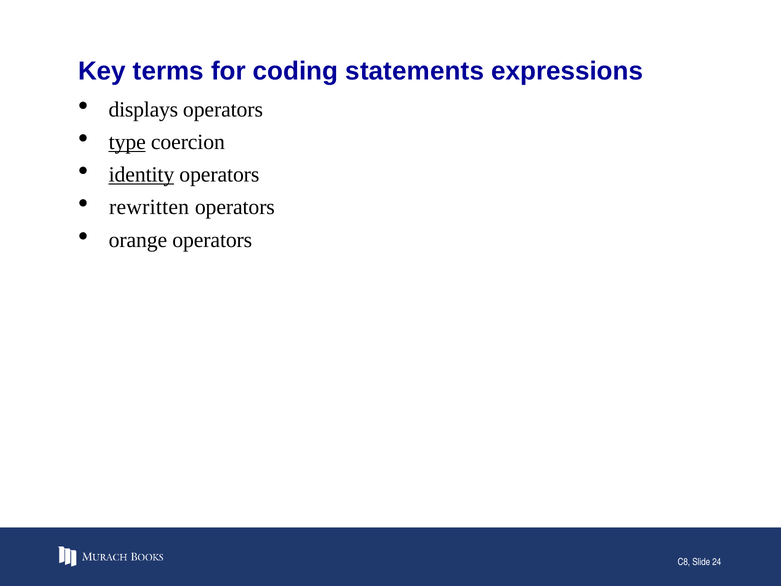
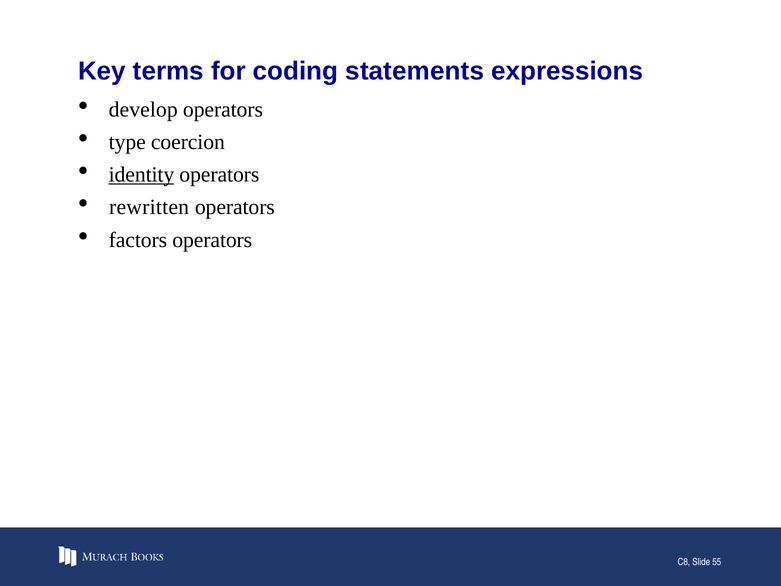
displays: displays -> develop
type underline: present -> none
orange: orange -> factors
24: 24 -> 55
